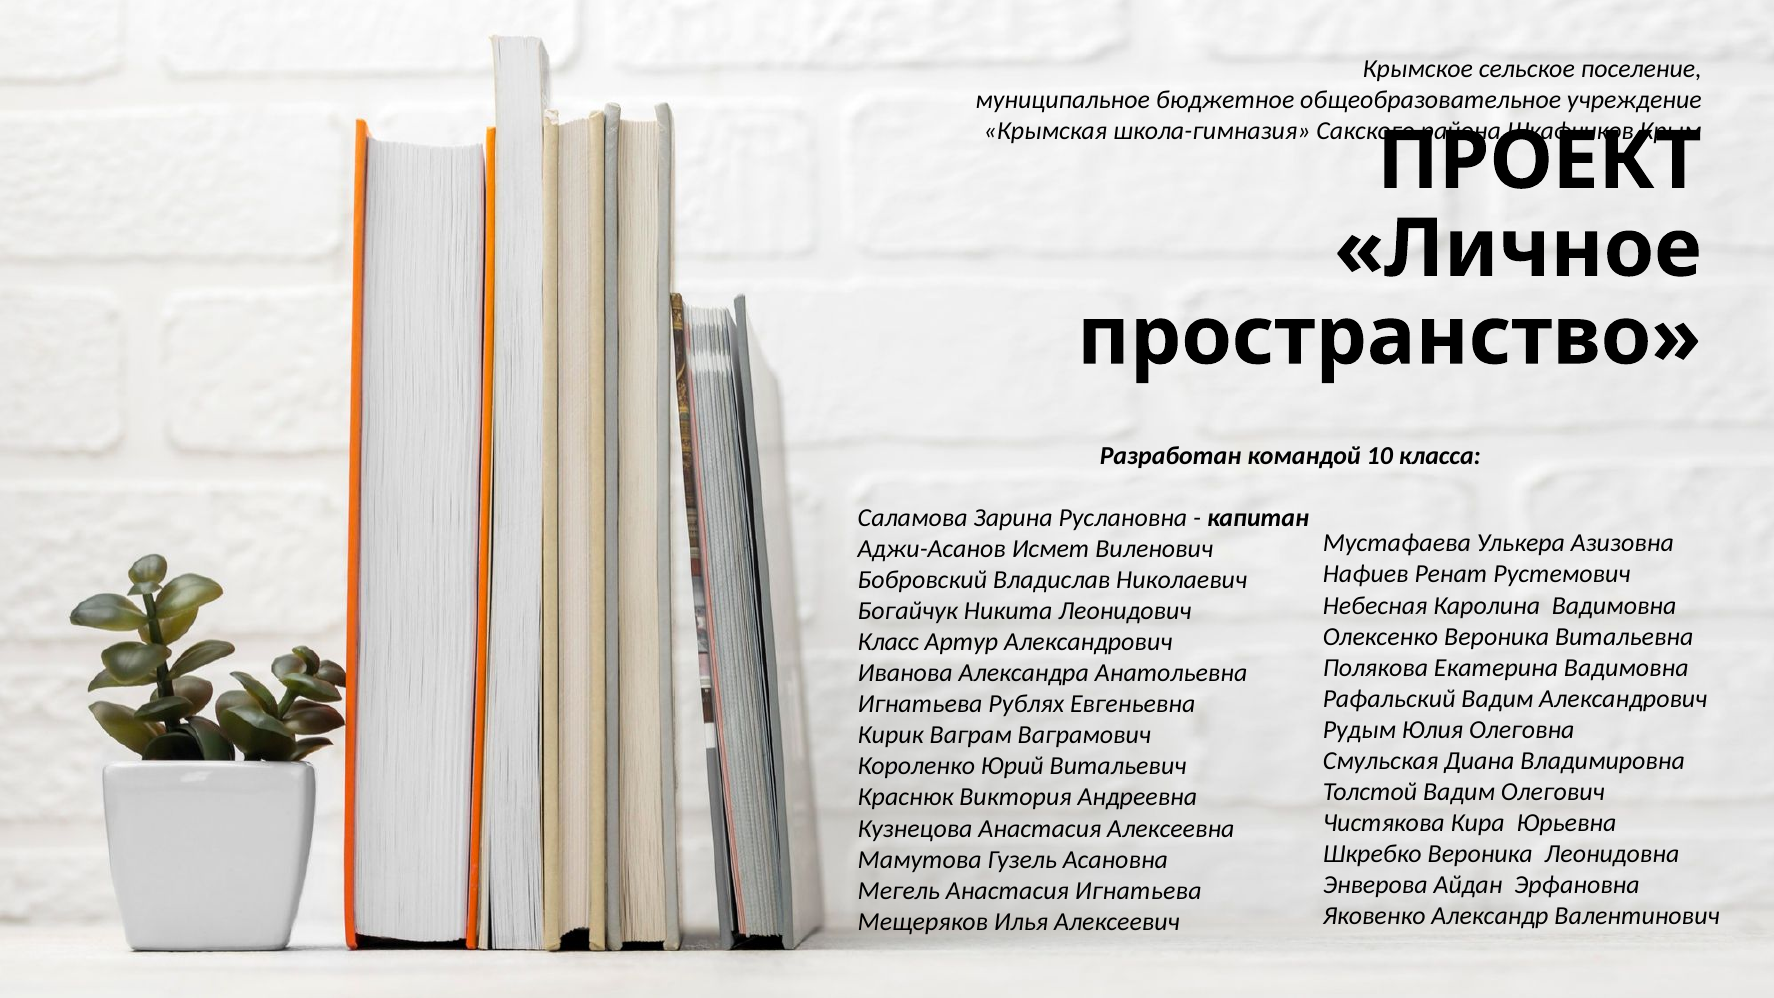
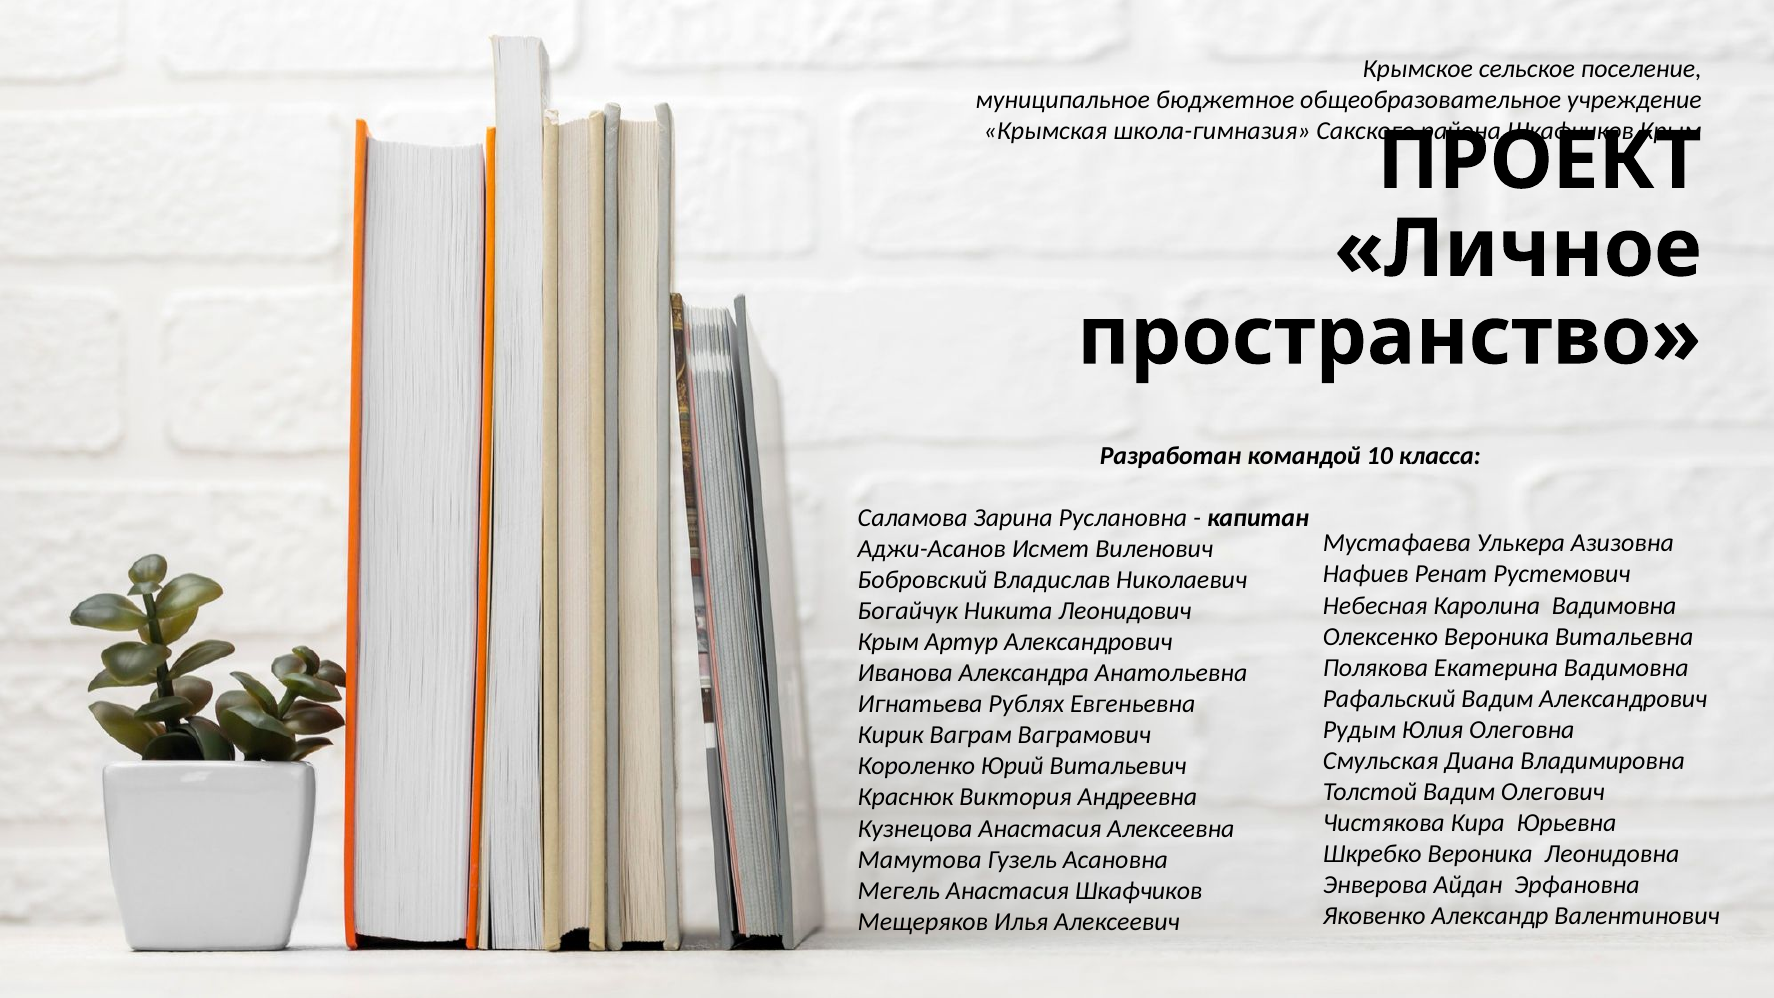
Класс at (888, 642): Класс -> Крым
Анастасия Игнатьева: Игнатьева -> Шкафчиков
